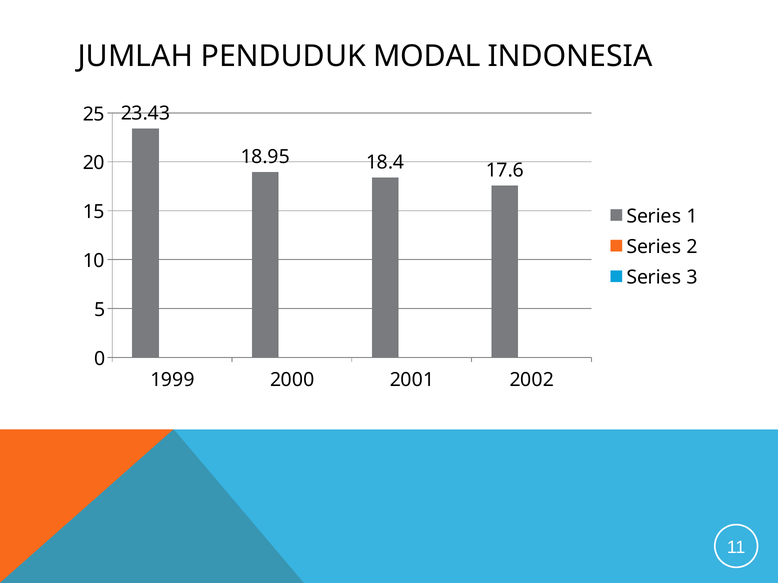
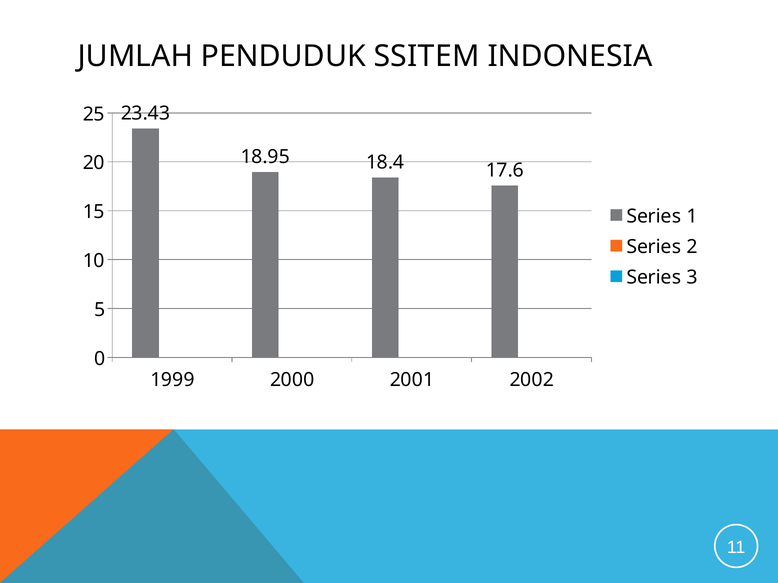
MODAL: MODAL -> SSITEM
